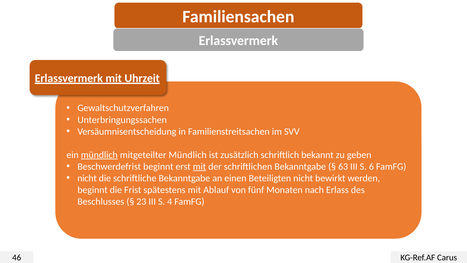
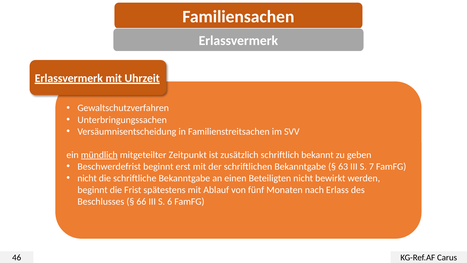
mitgeteilter Mündlich: Mündlich -> Zeitpunkt
mit at (200, 166) underline: present -> none
6: 6 -> 7
23: 23 -> 66
4: 4 -> 6
